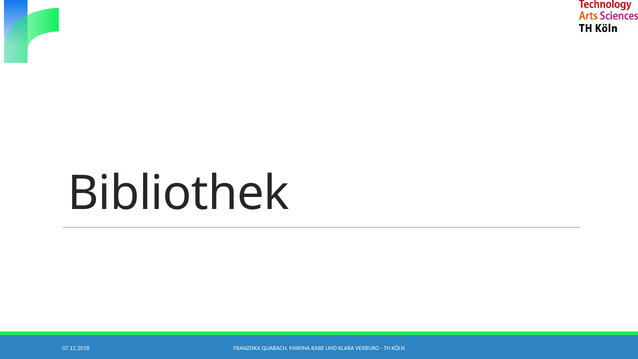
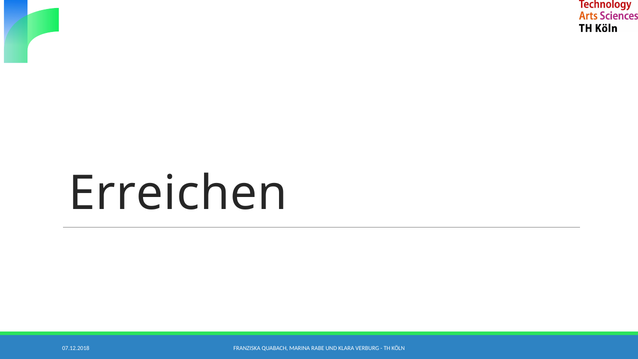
Bibliothek: Bibliothek -> Erreichen
